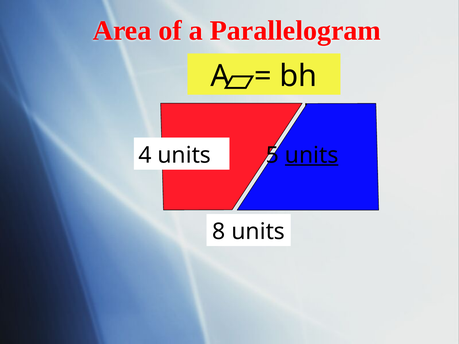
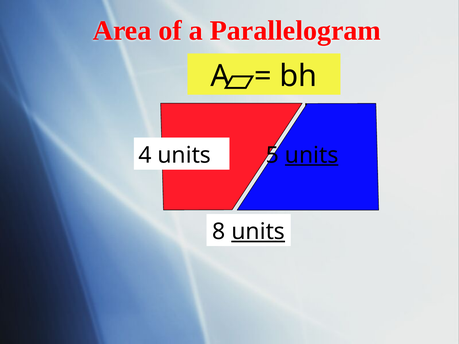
units at (258, 232) underline: none -> present
